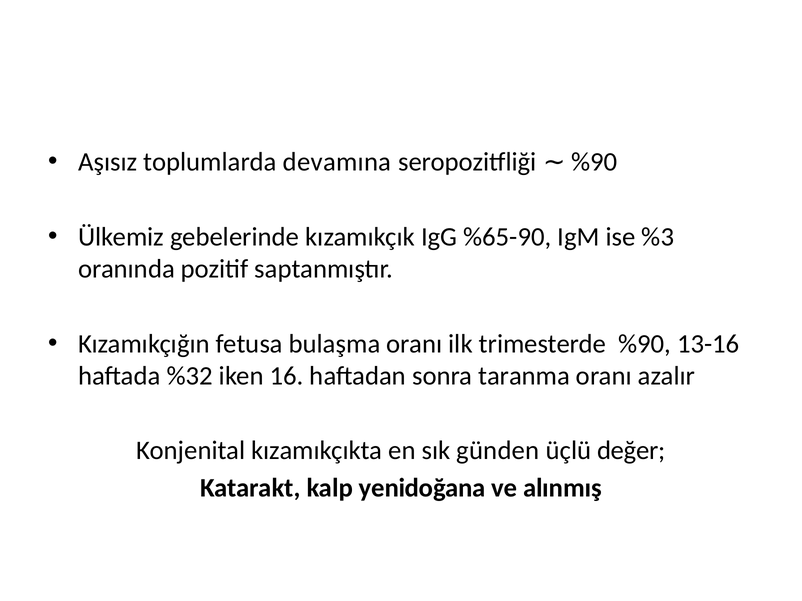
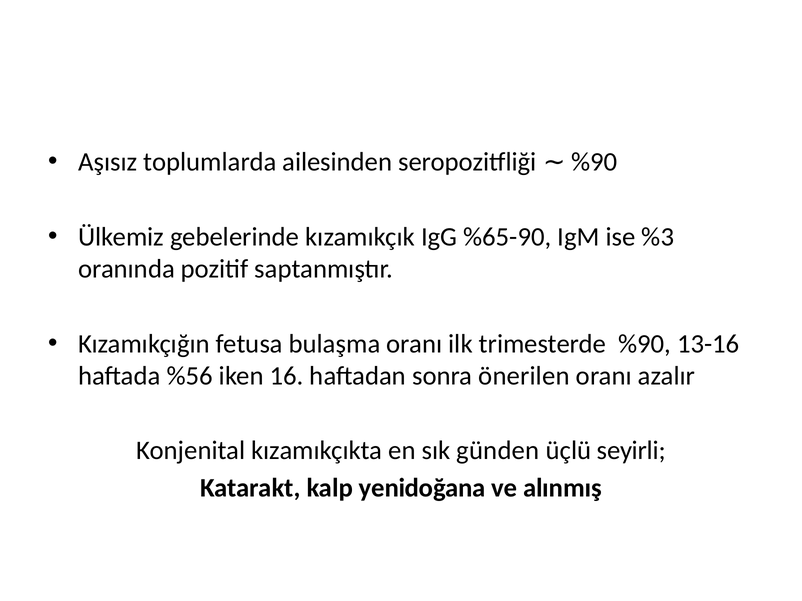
devamına: devamına -> ailesinden
%32: %32 -> %56
taranma: taranma -> önerilen
değer: değer -> seyirli
